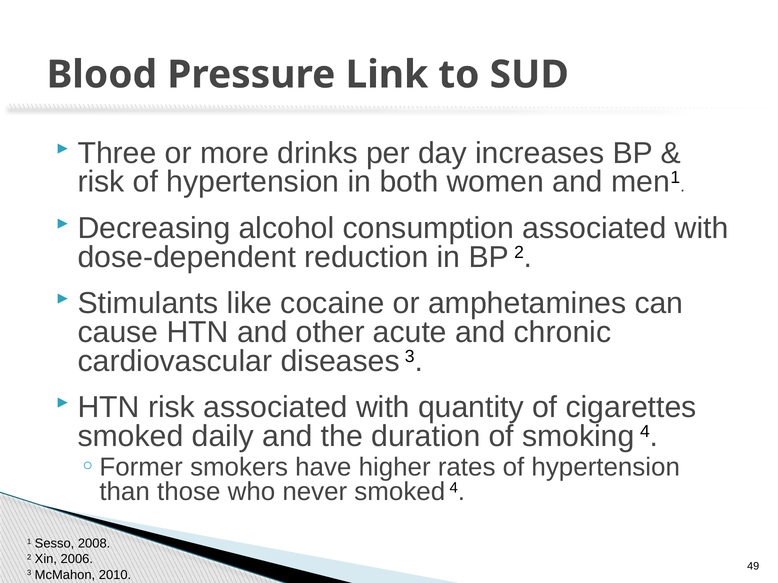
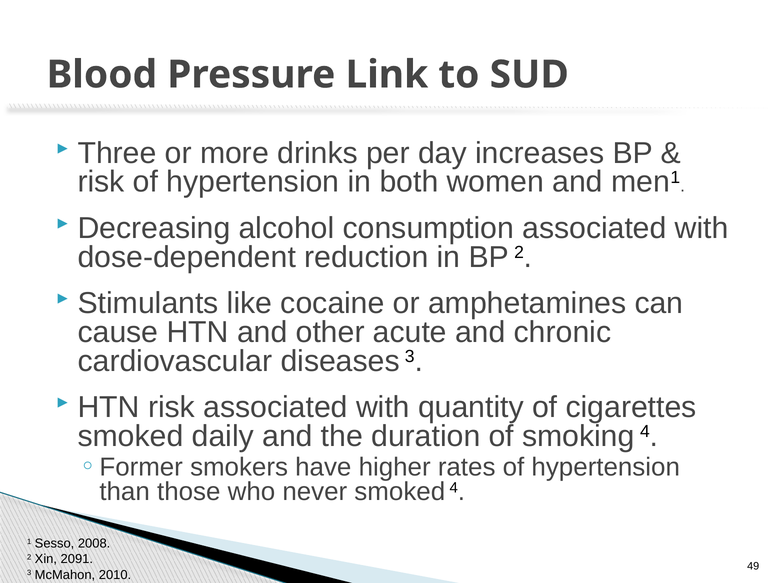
2006: 2006 -> 2091
